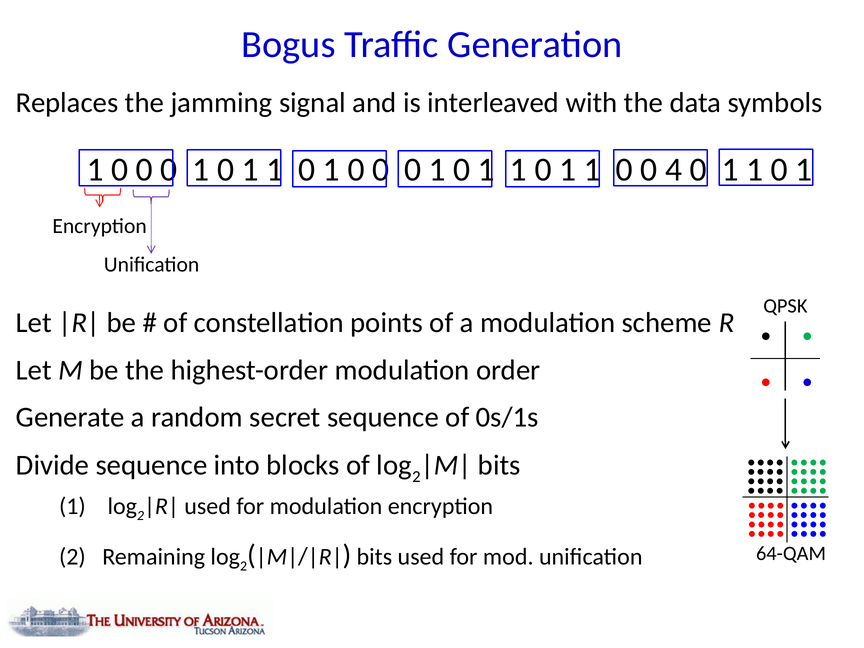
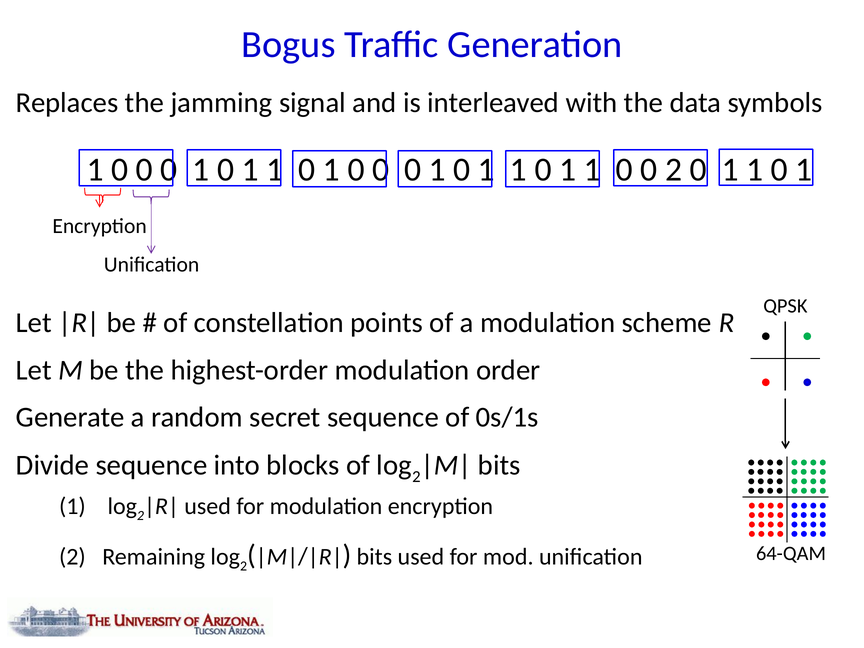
0 4: 4 -> 2
